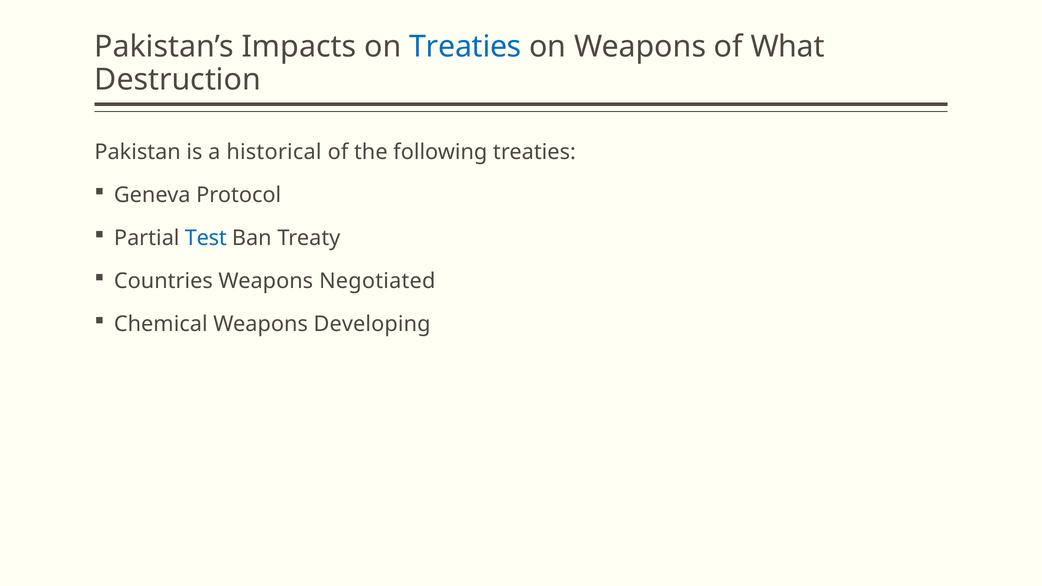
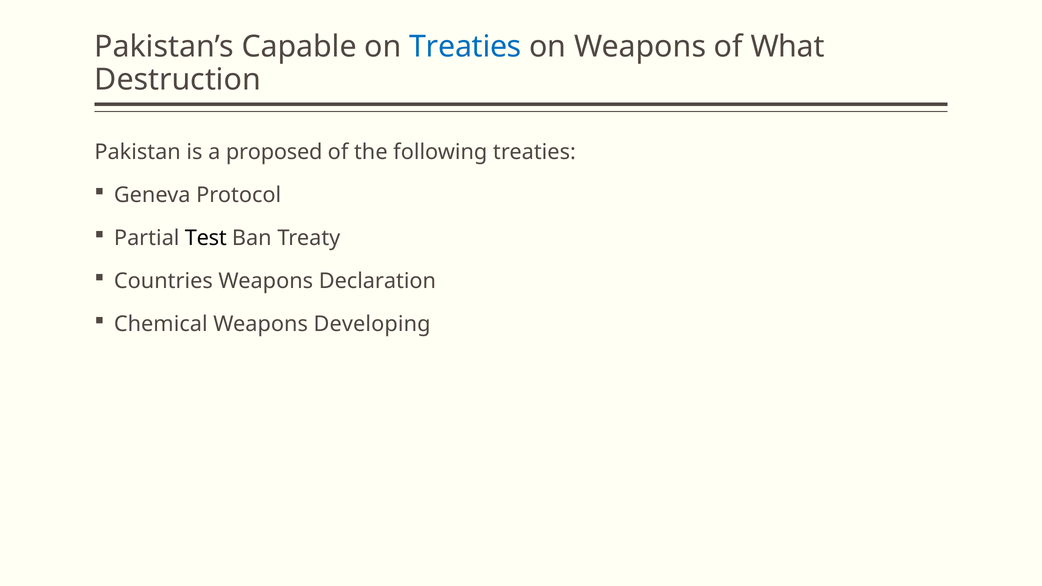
Impacts: Impacts -> Capable
historical: historical -> proposed
Test colour: blue -> black
Negotiated: Negotiated -> Declaration
